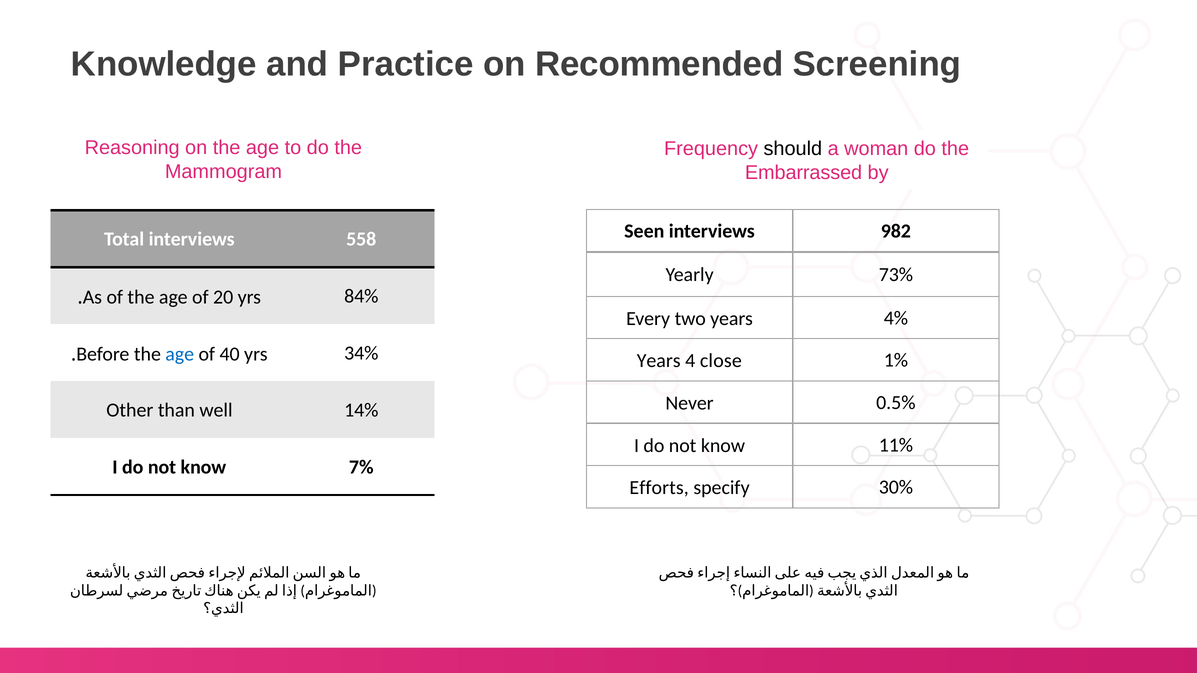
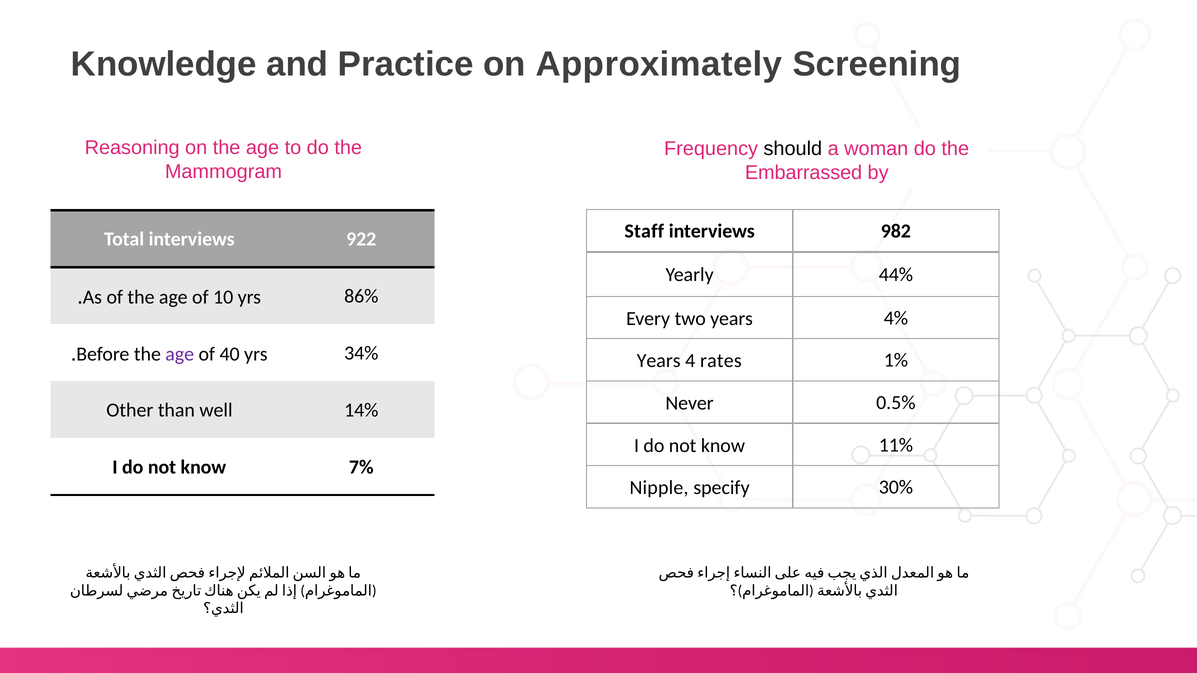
Recommended: Recommended -> Approximately
Seen: Seen -> Staff
558: 558 -> 922
73%: 73% -> 44%
20: 20 -> 10
84%: 84% -> 86%
age at (180, 354) colour: blue -> purple
close: close -> rates
Efforts: Efforts -> Nipple
